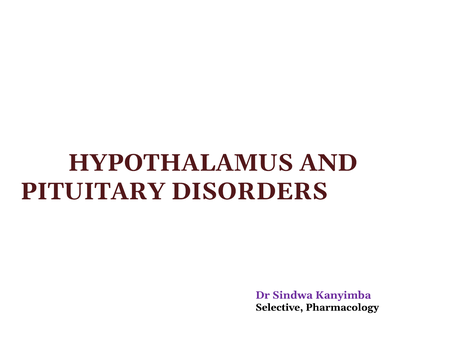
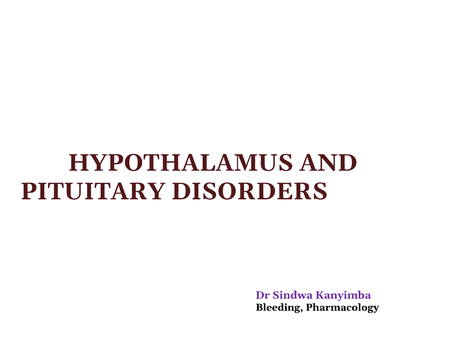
Selective: Selective -> Bleeding
